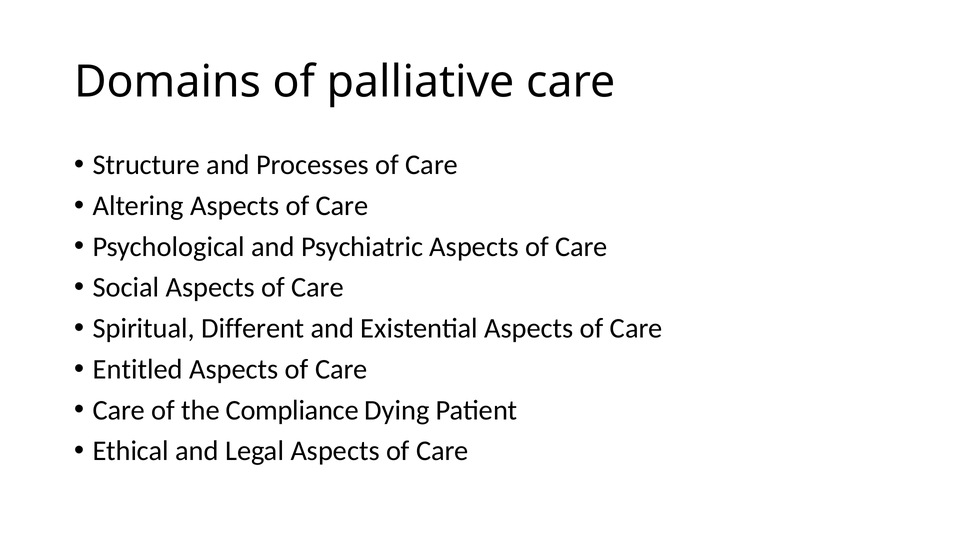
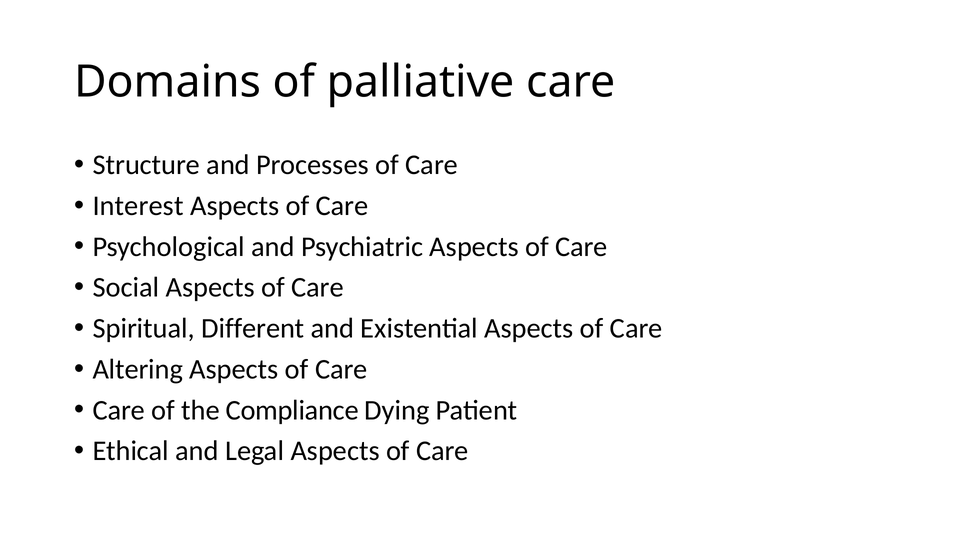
Altering: Altering -> Interest
Entitled: Entitled -> Altering
